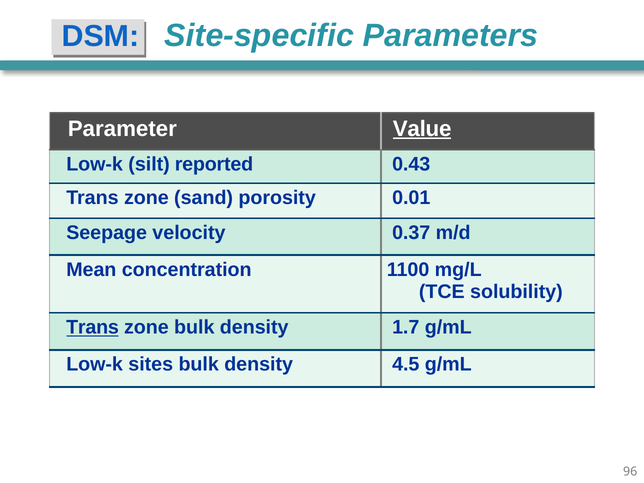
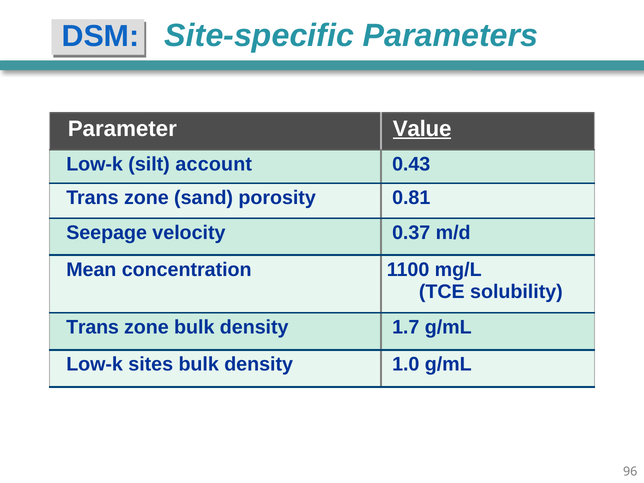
reported: reported -> account
0.01: 0.01 -> 0.81
Trans at (93, 327) underline: present -> none
4.5: 4.5 -> 1.0
